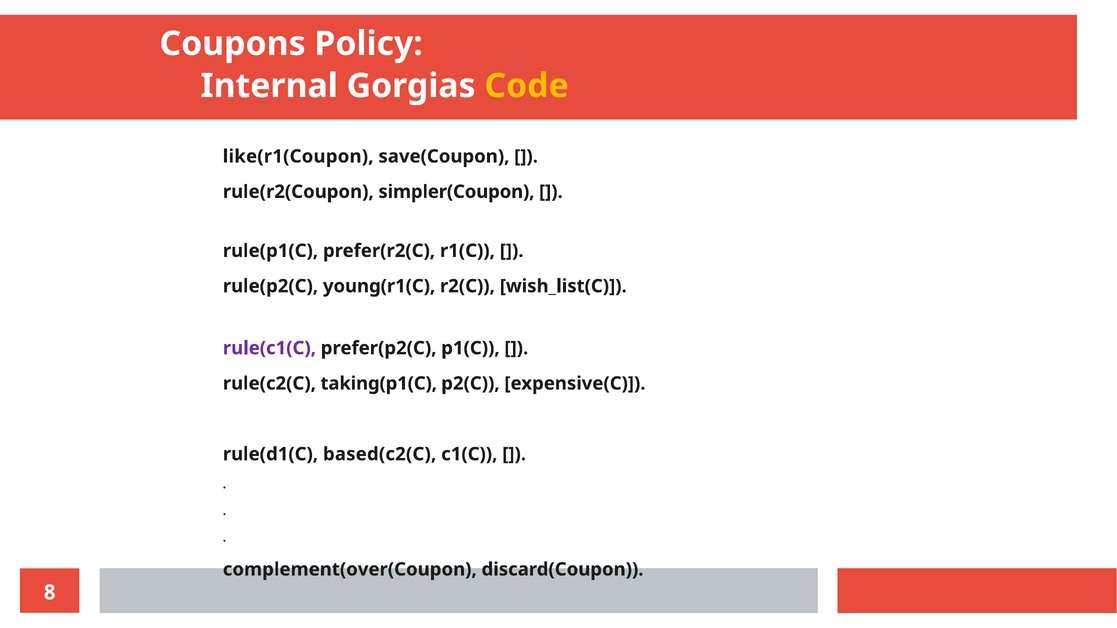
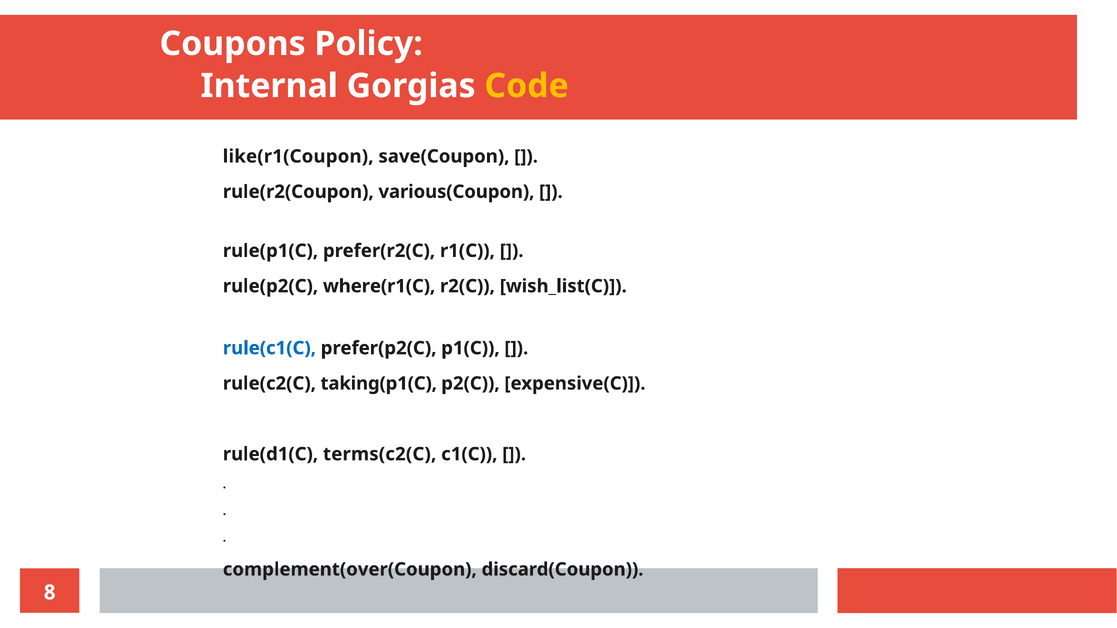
simpler(Coupon: simpler(Coupon -> various(Coupon
young(r1(C: young(r1(C -> where(r1(C
rule(c1(C colour: purple -> blue
based(c2(C: based(c2(C -> terms(c2(C
